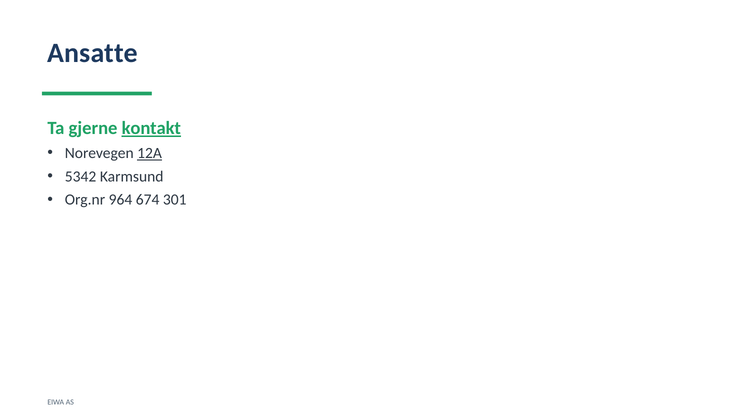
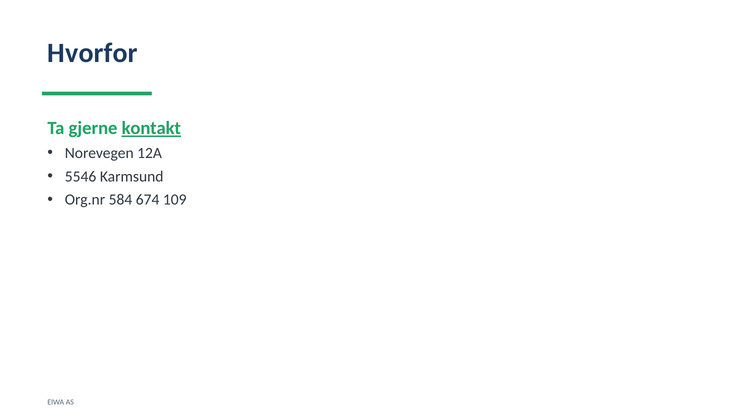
Ansatte: Ansatte -> Hvorfor
12A underline: present -> none
5342: 5342 -> 5546
964: 964 -> 584
301: 301 -> 109
